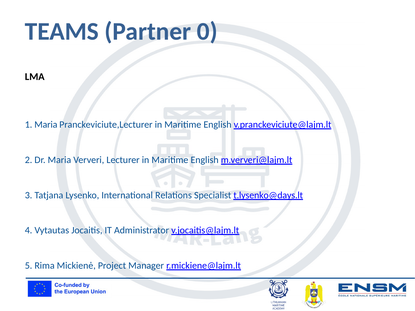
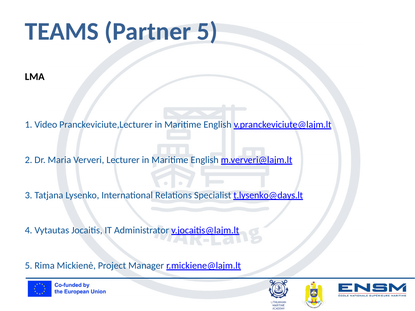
Partner 0: 0 -> 5
1 Maria: Maria -> Video
